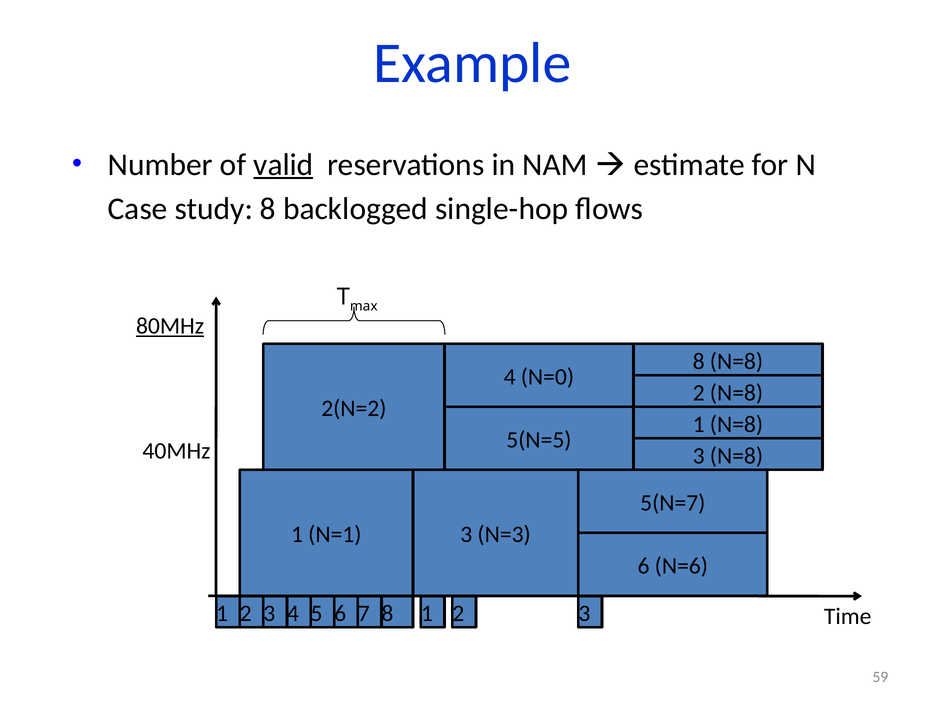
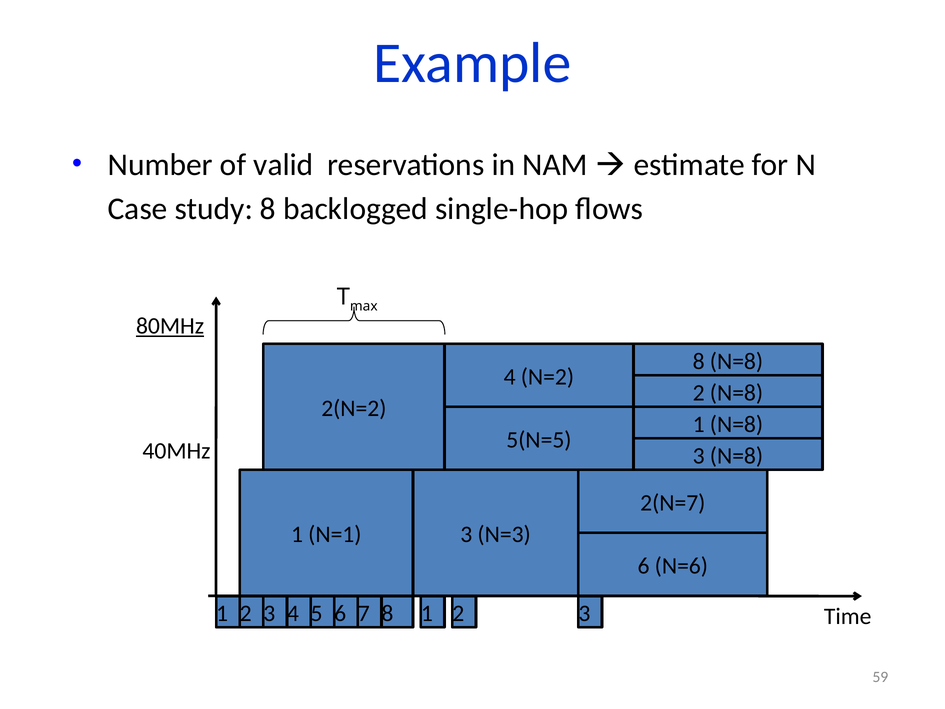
valid underline: present -> none
N=0: N=0 -> N=2
5(N=7: 5(N=7 -> 2(N=7
